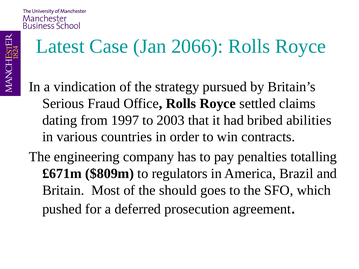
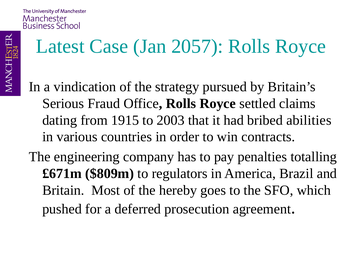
2066: 2066 -> 2057
1997: 1997 -> 1915
should: should -> hereby
